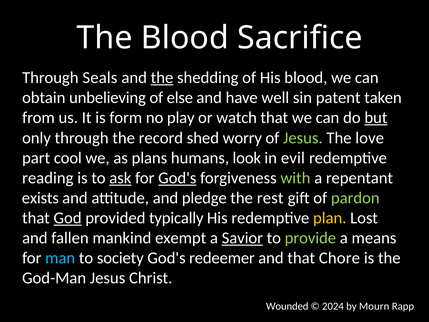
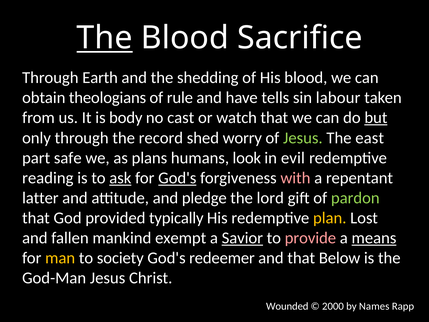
The at (105, 38) underline: none -> present
Seals: Seals -> Earth
the at (162, 78) underline: present -> none
unbelieving: unbelieving -> theologians
else: else -> rule
well: well -> tells
patent: patent -> labour
form: form -> body
play: play -> cast
love: love -> east
cool: cool -> safe
with colour: light green -> pink
exists: exists -> latter
rest: rest -> lord
God underline: present -> none
provide colour: light green -> pink
means underline: none -> present
man colour: light blue -> yellow
Chore: Chore -> Below
2024: 2024 -> 2000
Mourn: Mourn -> Names
